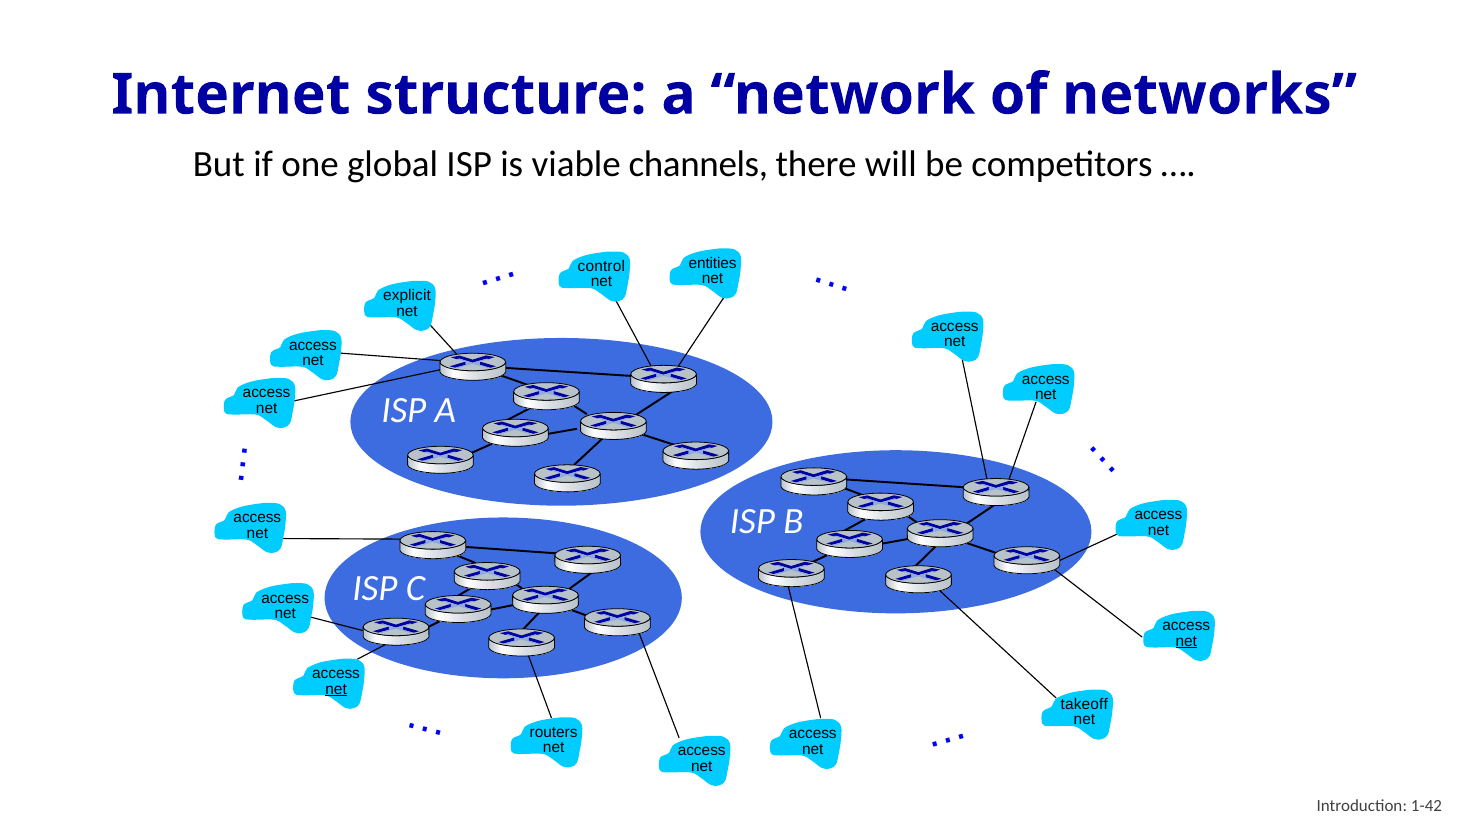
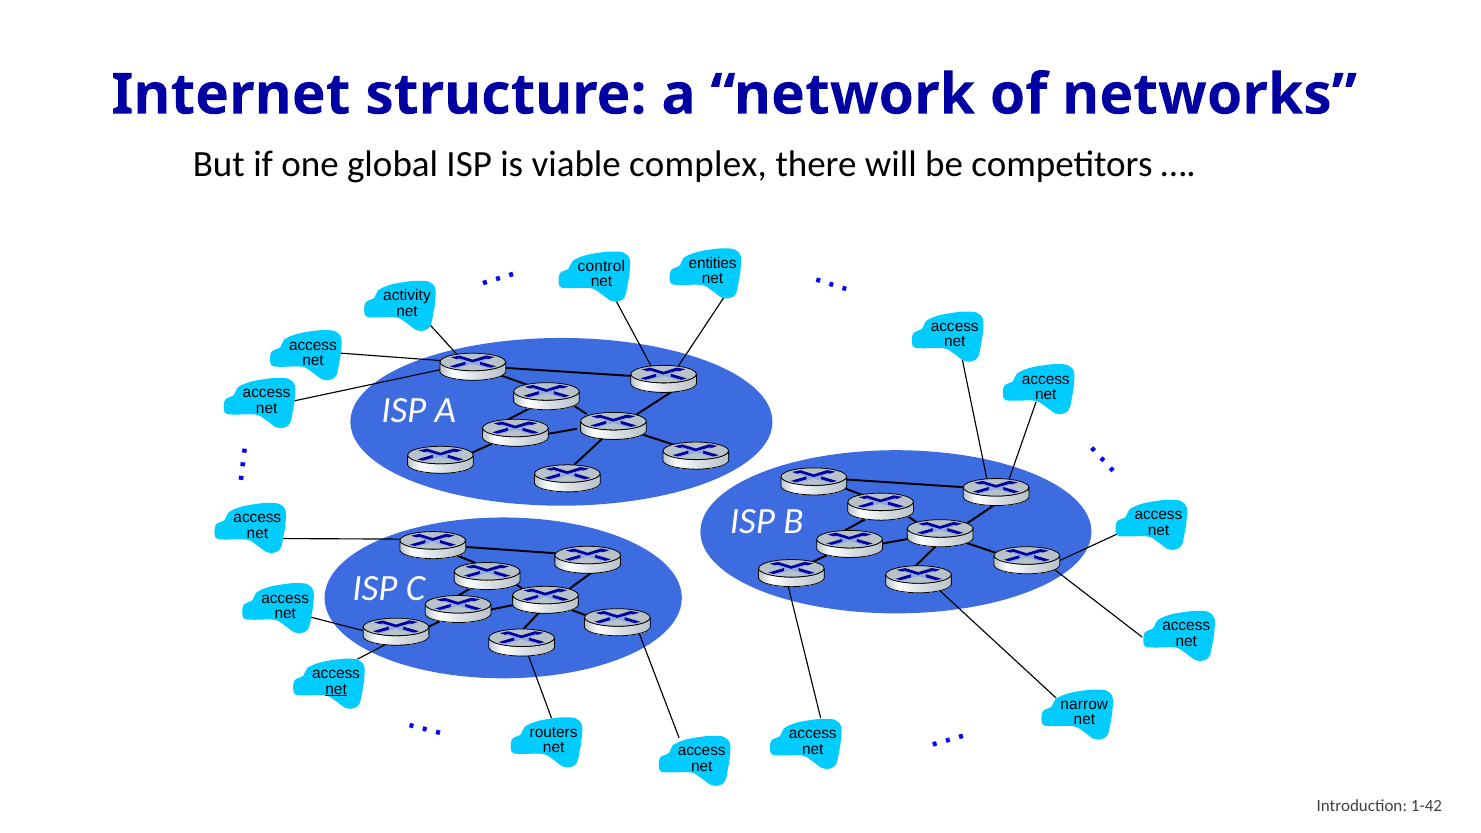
channels: channels -> complex
explicit: explicit -> activity
net at (1186, 641) underline: present -> none
takeoff: takeoff -> narrow
